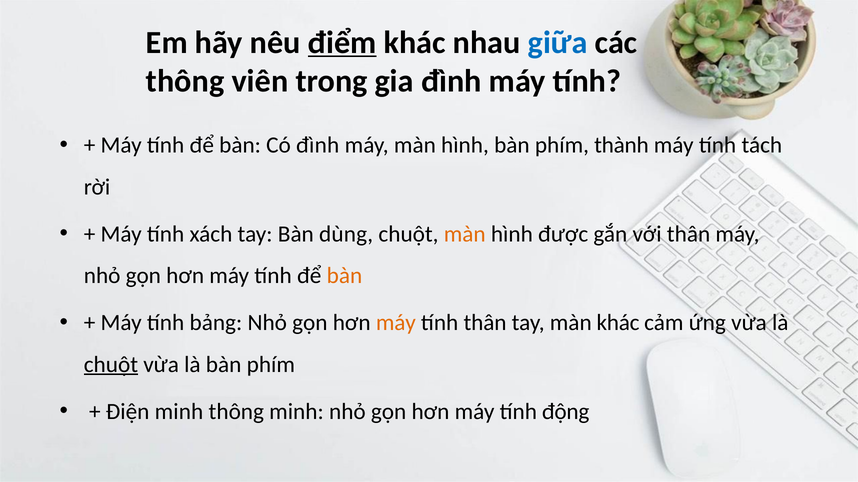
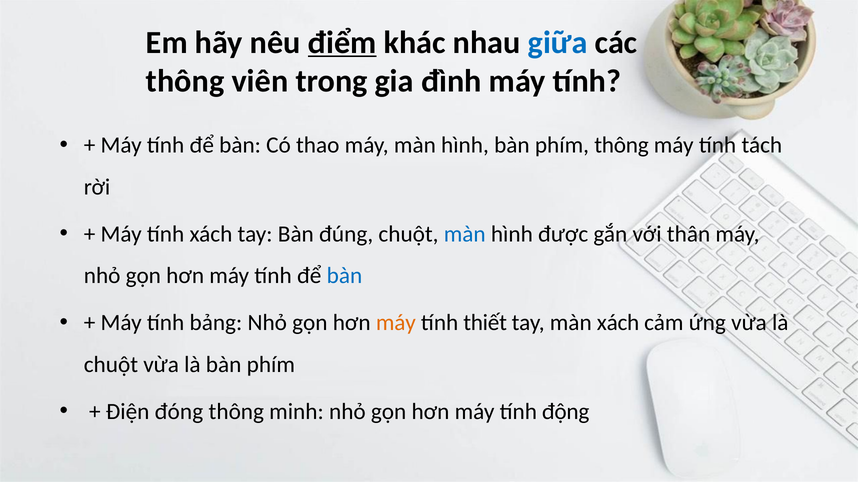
Có đình: đình -> thao
phím thành: thành -> thông
dùng: dùng -> đúng
màn at (465, 234) colour: orange -> blue
bàn at (344, 276) colour: orange -> blue
tính thân: thân -> thiết
màn khác: khác -> xách
chuột at (111, 365) underline: present -> none
Điện minh: minh -> đóng
